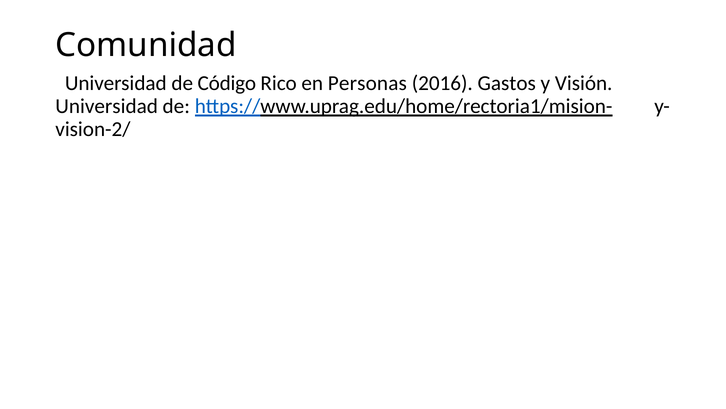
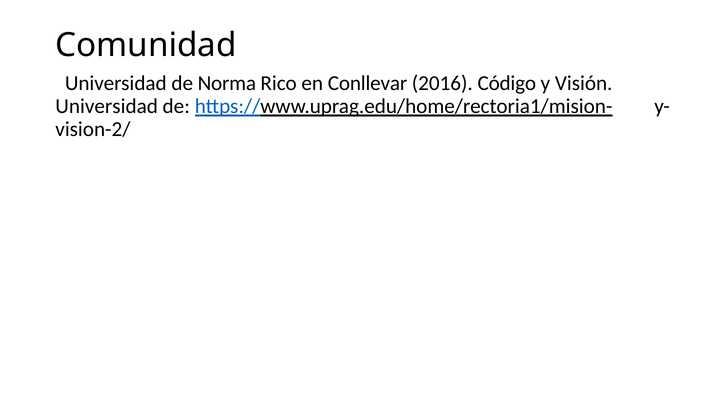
Código: Código -> Norma
Personas: Personas -> Conllevar
Gastos: Gastos -> Código
